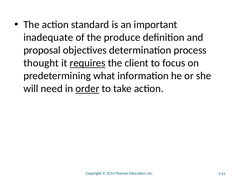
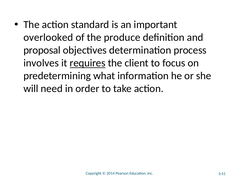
inadequate: inadequate -> overlooked
thought: thought -> involves
order underline: present -> none
